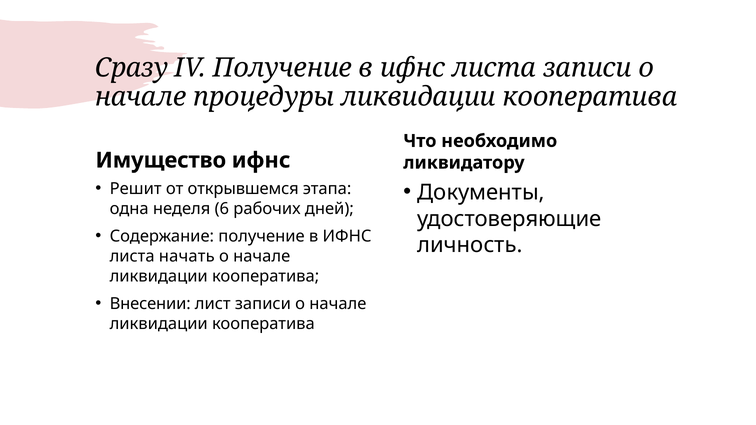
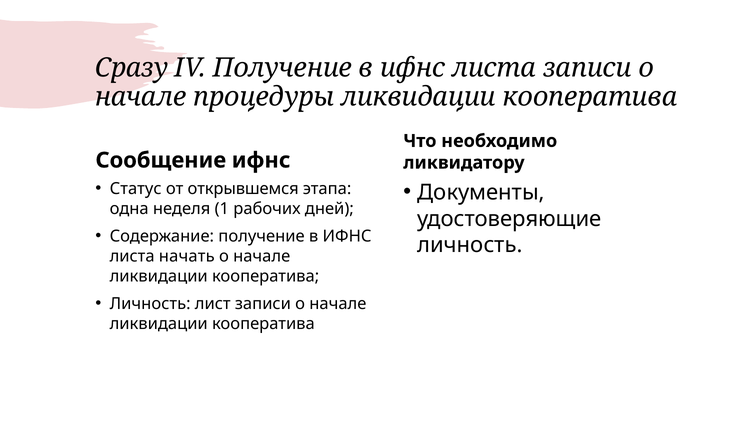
Имущество: Имущество -> Сообщение
Решит: Решит -> Статус
6: 6 -> 1
Внесении at (150, 304): Внесении -> Личность
